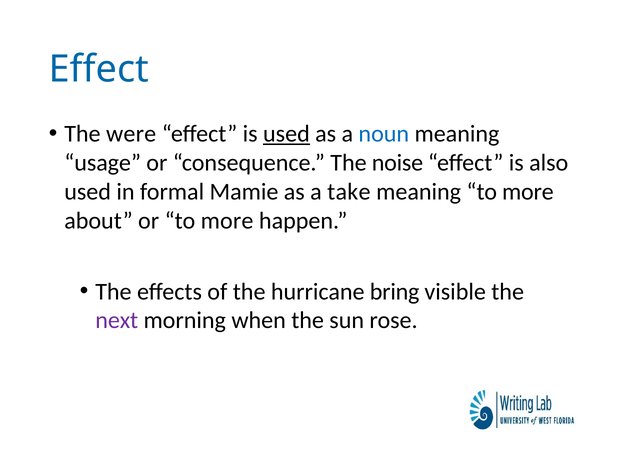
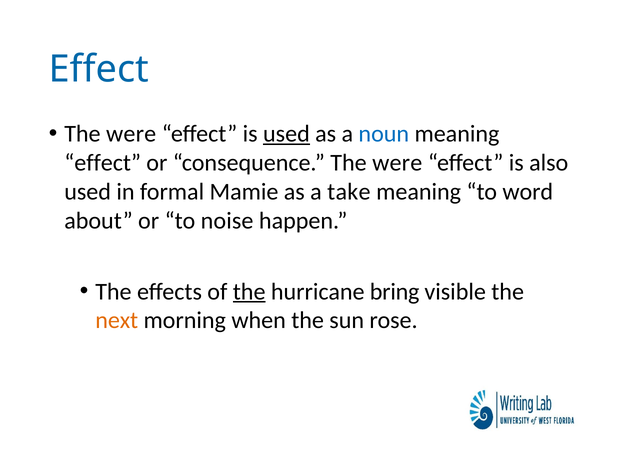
usage at (103, 163): usage -> effect
consequence The noise: noise -> were
meaning to more: more -> word
or to more: more -> noise
the at (249, 292) underline: none -> present
next colour: purple -> orange
